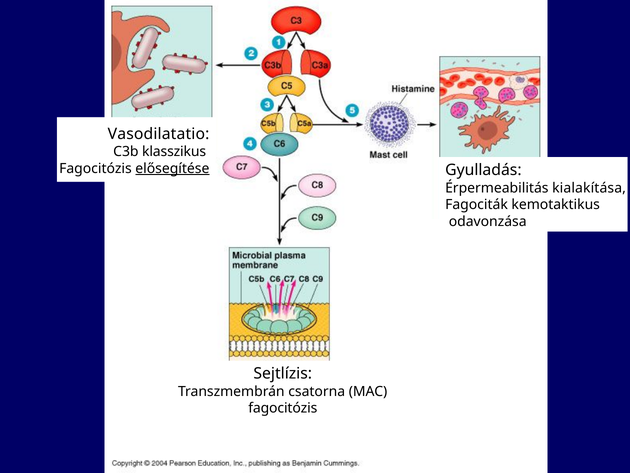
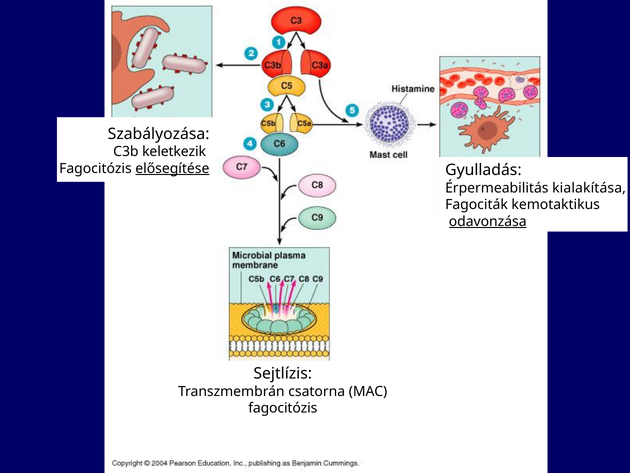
Vasodilatatio: Vasodilatatio -> Szabályozása
klasszikus: klasszikus -> keletkezik
odavonzása underline: none -> present
